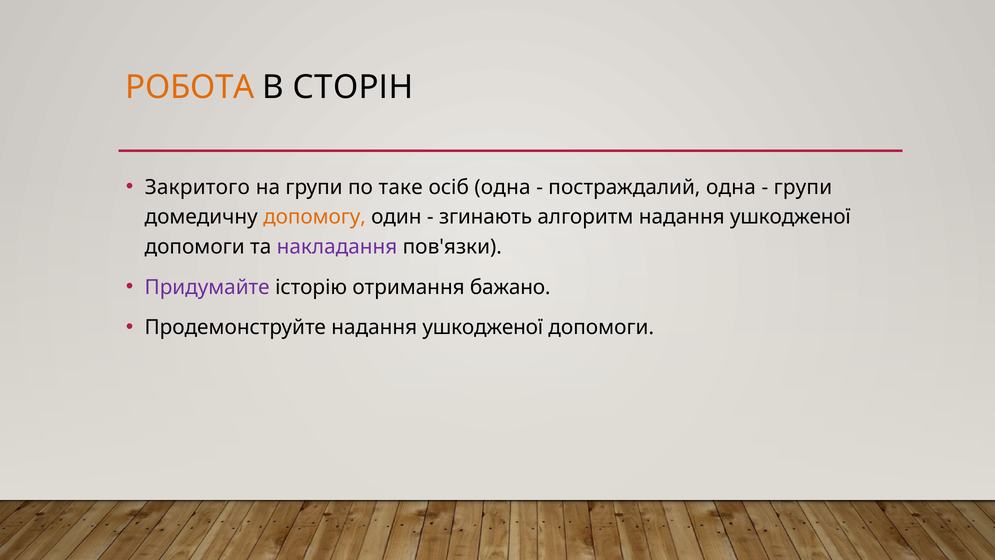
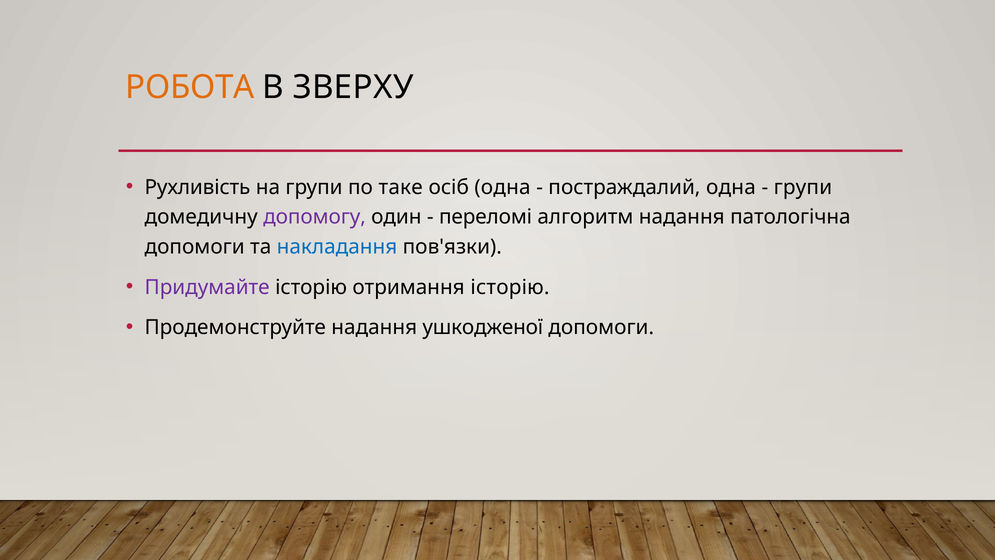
СТОРІН: СТОРІН -> ЗВЕРХУ
Закритого: Закритого -> Рухливість
допомогу colour: orange -> purple
згинають: згинають -> переломі
алгоритм надання ушкодженої: ушкодженої -> патологічна
накладання colour: purple -> blue
отримання бажано: бажано -> історію
